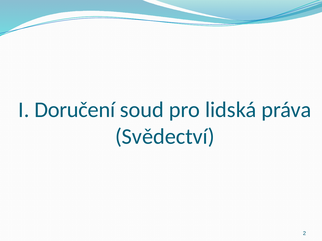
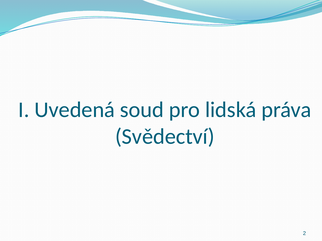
Doručení: Doručení -> Uvedená
